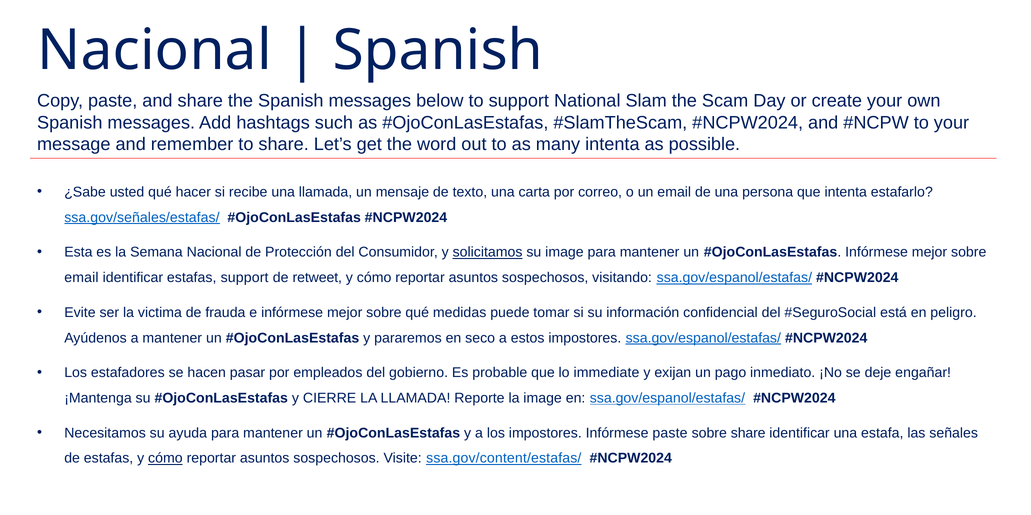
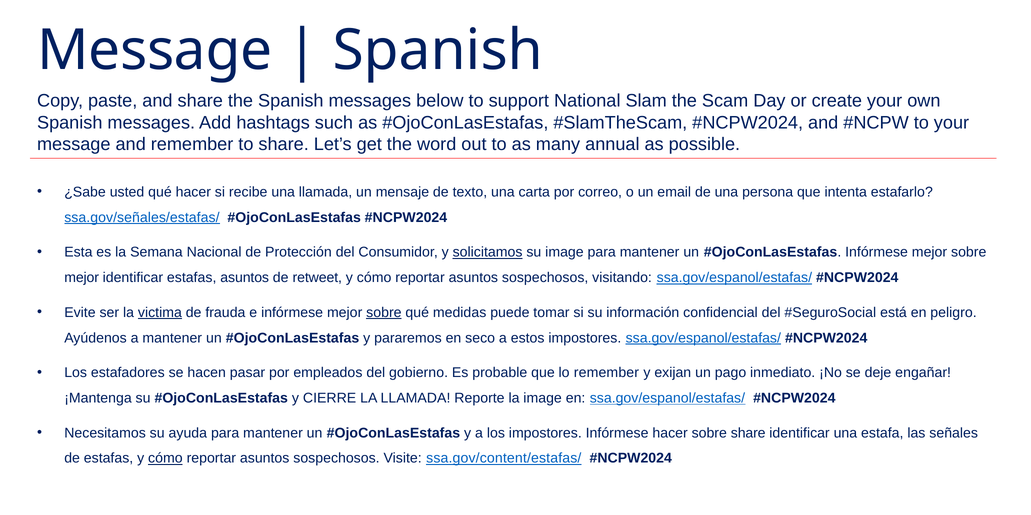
Nacional at (154, 50): Nacional -> Message
many intenta: intenta -> annual
email at (81, 278): email -> mejor
estafas support: support -> asuntos
victima underline: none -> present
sobre at (384, 313) underline: none -> present
lo immediate: immediate -> remember
Infórmese paste: paste -> hacer
